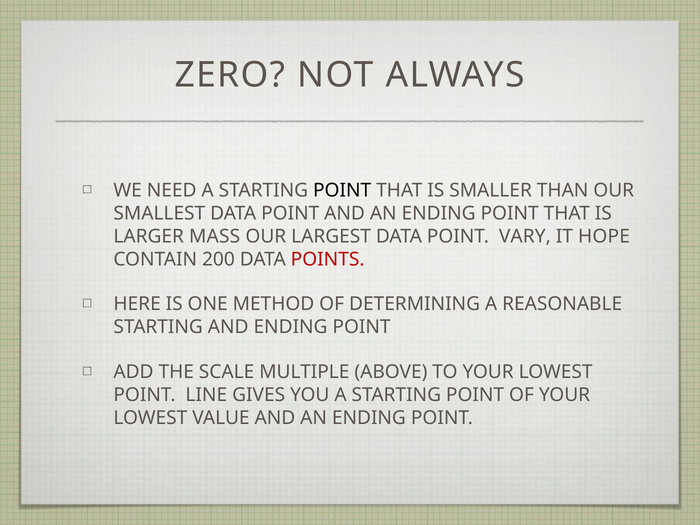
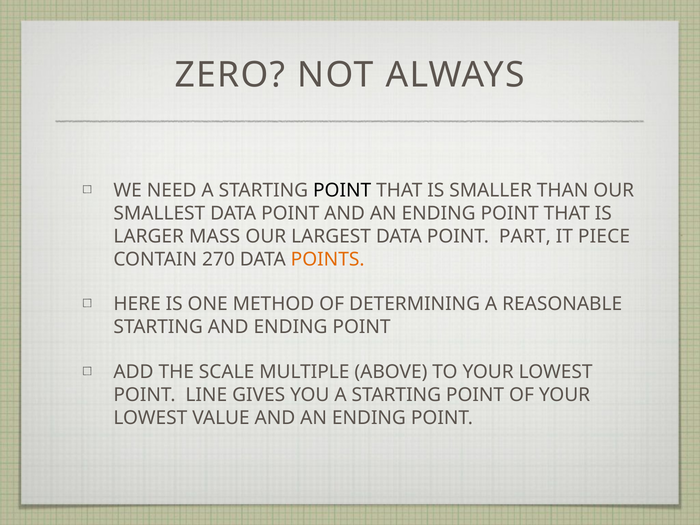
VARY: VARY -> PART
HOPE: HOPE -> PIECE
200: 200 -> 270
POINTS colour: red -> orange
